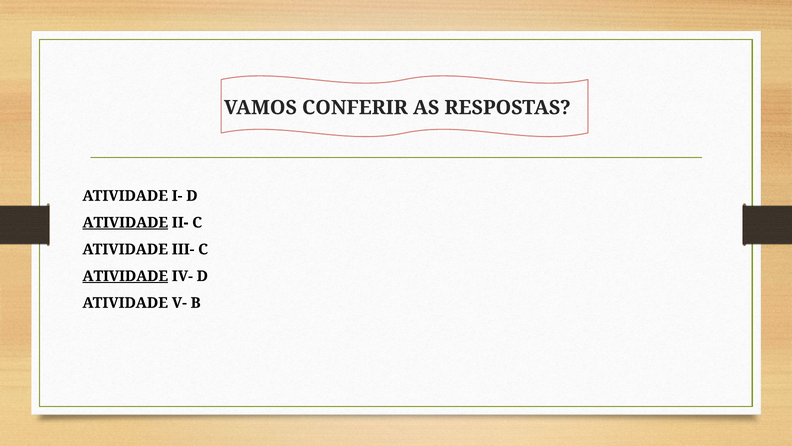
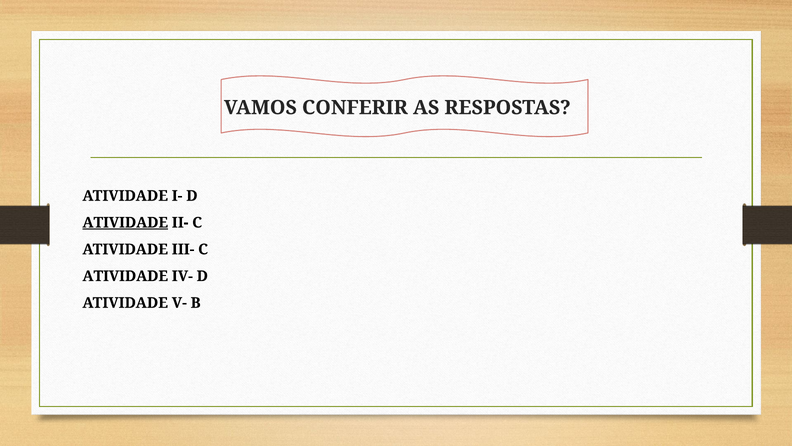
ATIVIDADE at (125, 276) underline: present -> none
